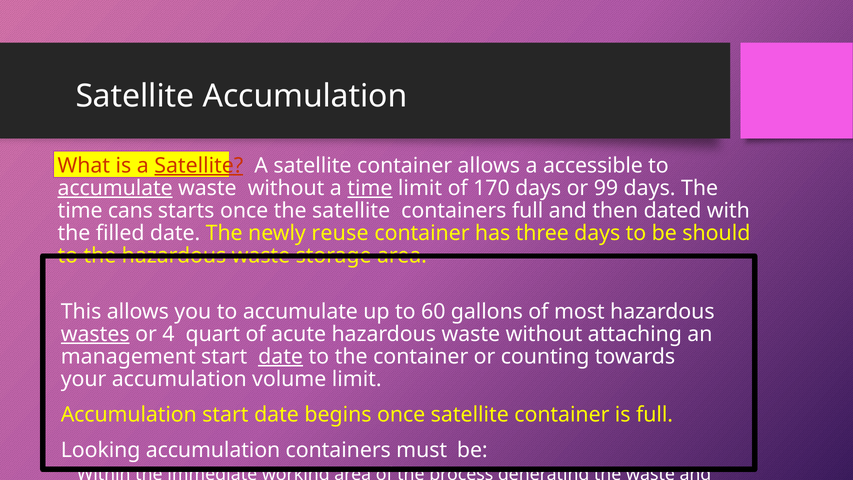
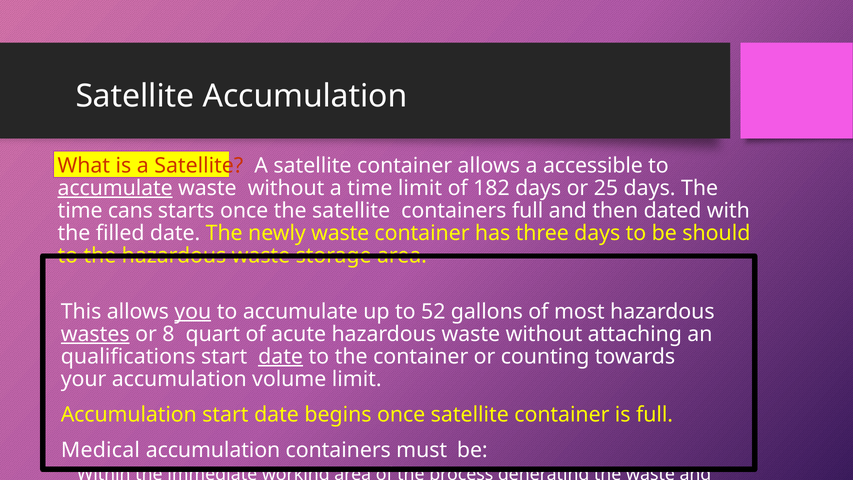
Satellite at (199, 166) underline: present -> none
time at (370, 188) underline: present -> none
170: 170 -> 182
99: 99 -> 25
newly reuse: reuse -> waste
you underline: none -> present
60: 60 -> 52
4: 4 -> 8
management: management -> qualifications
Looking: Looking -> Medical
